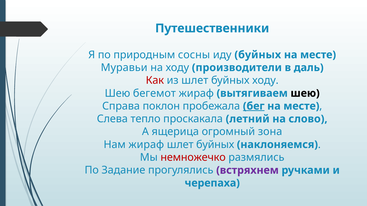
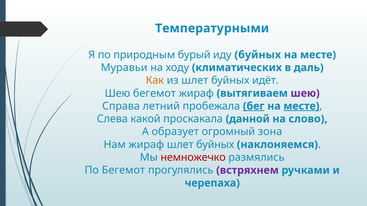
Путешественники: Путешественники -> Температурными
сосны: сосны -> бурый
производители: производители -> климатических
Как colour: red -> orange
буйных ходу: ходу -> идёт
шею at (305, 93) colour: black -> purple
поклон: поклон -> летний
месте at (301, 106) underline: none -> present
тепло: тепло -> какой
летний: летний -> данной
ящерица: ящерица -> образует
По Задание: Задание -> Бегемот
